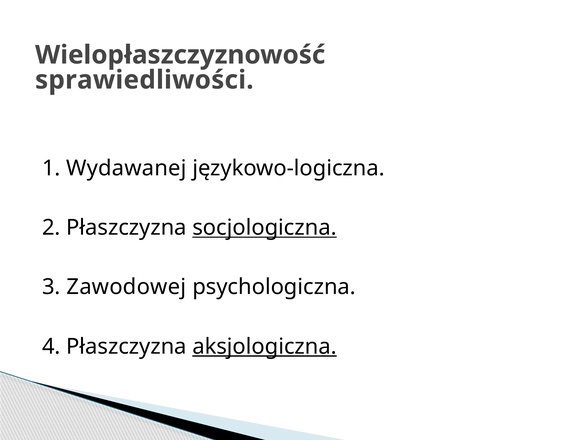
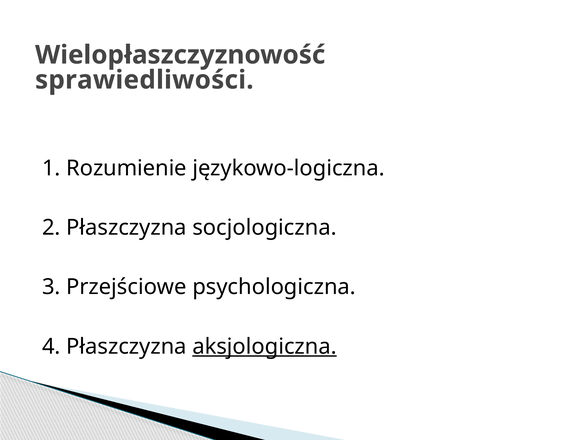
Wydawanej: Wydawanej -> Rozumienie
socjologiczna underline: present -> none
Zawodowej: Zawodowej -> Przejściowe
